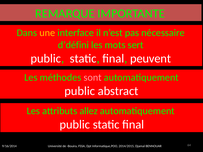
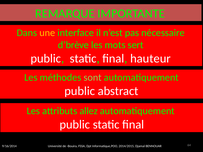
d’défini: d’défini -> d’brève
peuvent: peuvent -> hauteur
sont colour: pink -> light green
